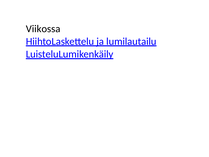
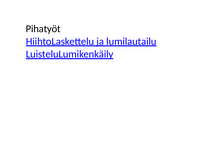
Viikossa: Viikossa -> Pihatyöt
